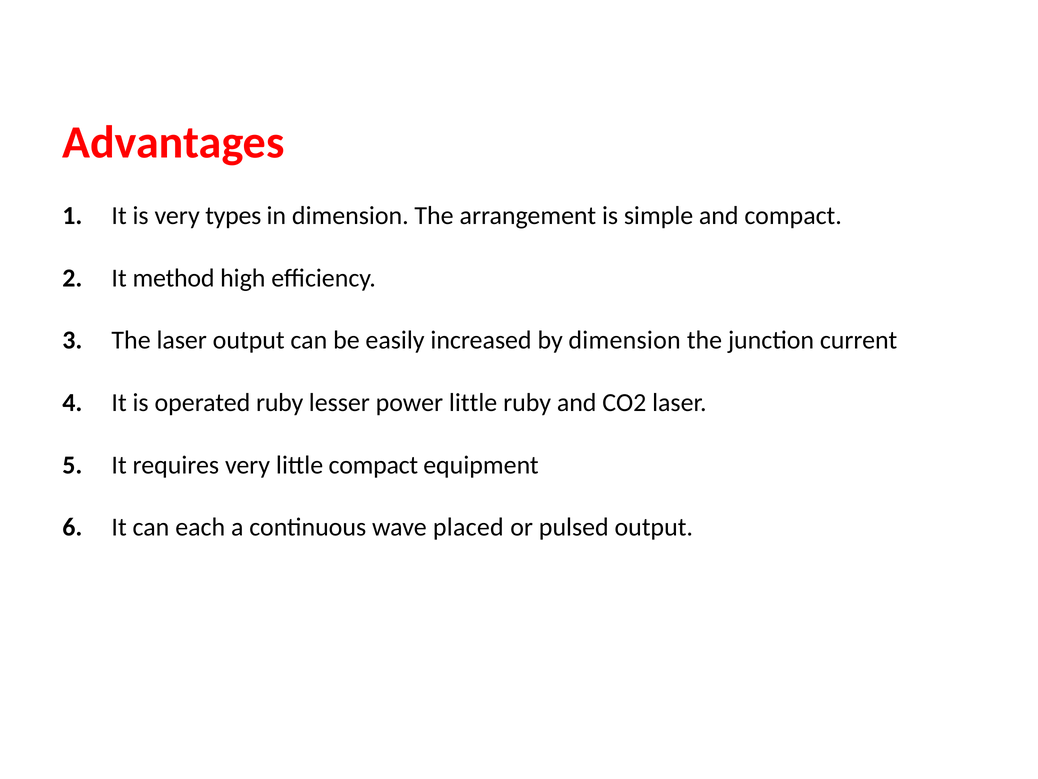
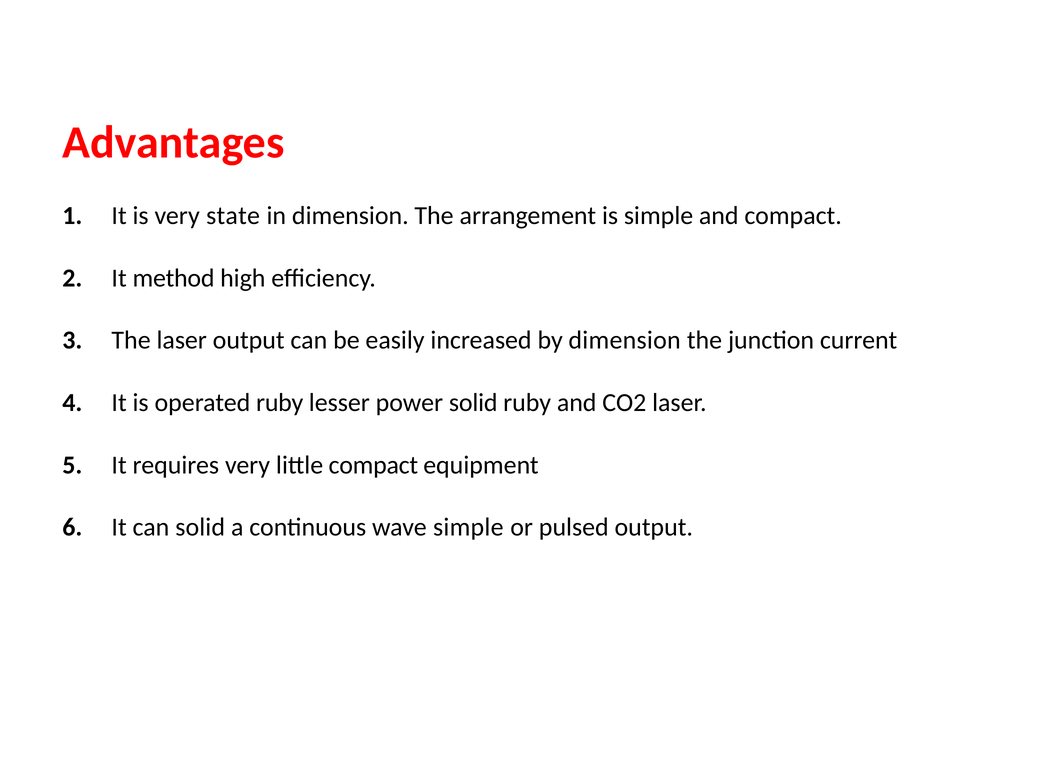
types: types -> state
power little: little -> solid
can each: each -> solid
wave placed: placed -> simple
